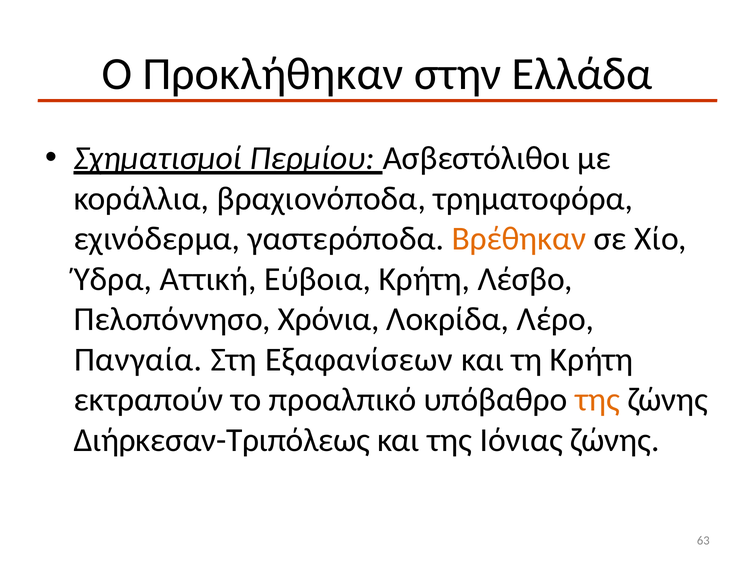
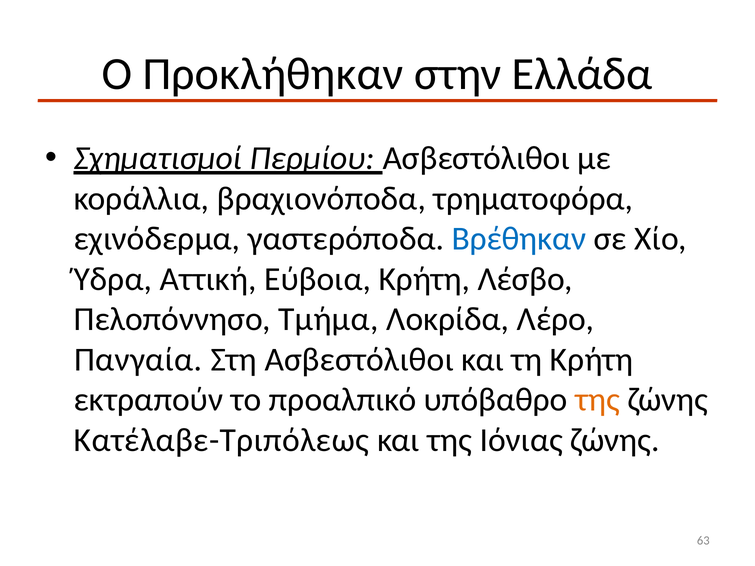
Βρέθηκαν colour: orange -> blue
Χρόνια: Χρόνια -> Τμήμα
Στη Εξαφανίσεων: Εξαφανίσεων -> Ασβεστόλιθοι
Διήρκεσαν-Τριπόλεως: Διήρκεσαν-Τριπόλεως -> Κατέλαβε-Τριπόλεως
